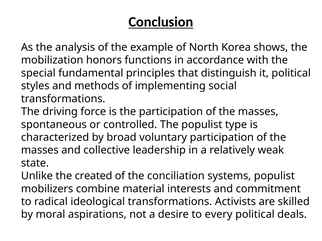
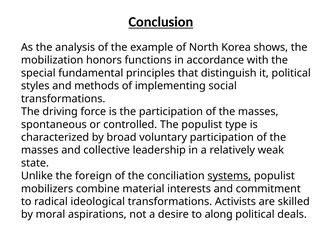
created: created -> foreign
systems underline: none -> present
every: every -> along
